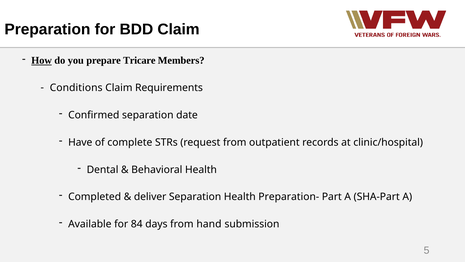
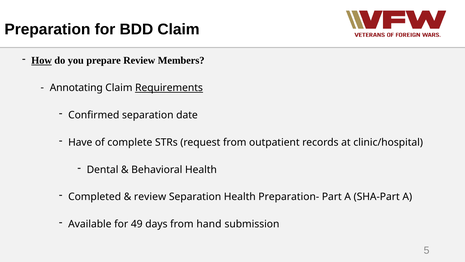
prepare Tricare: Tricare -> Review
Conditions: Conditions -> Annotating
Requirements underline: none -> present
deliver at (150, 197): deliver -> review
84: 84 -> 49
